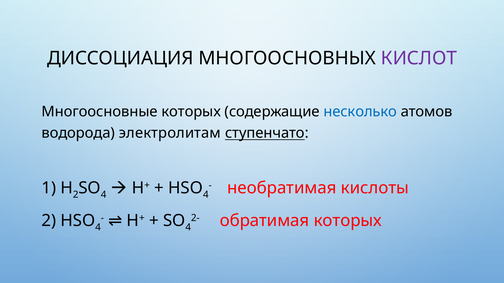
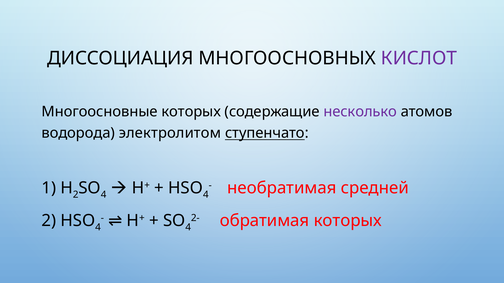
несколько colour: blue -> purple
электролитам: электролитам -> электролитом
кислоты: кислоты -> средней
